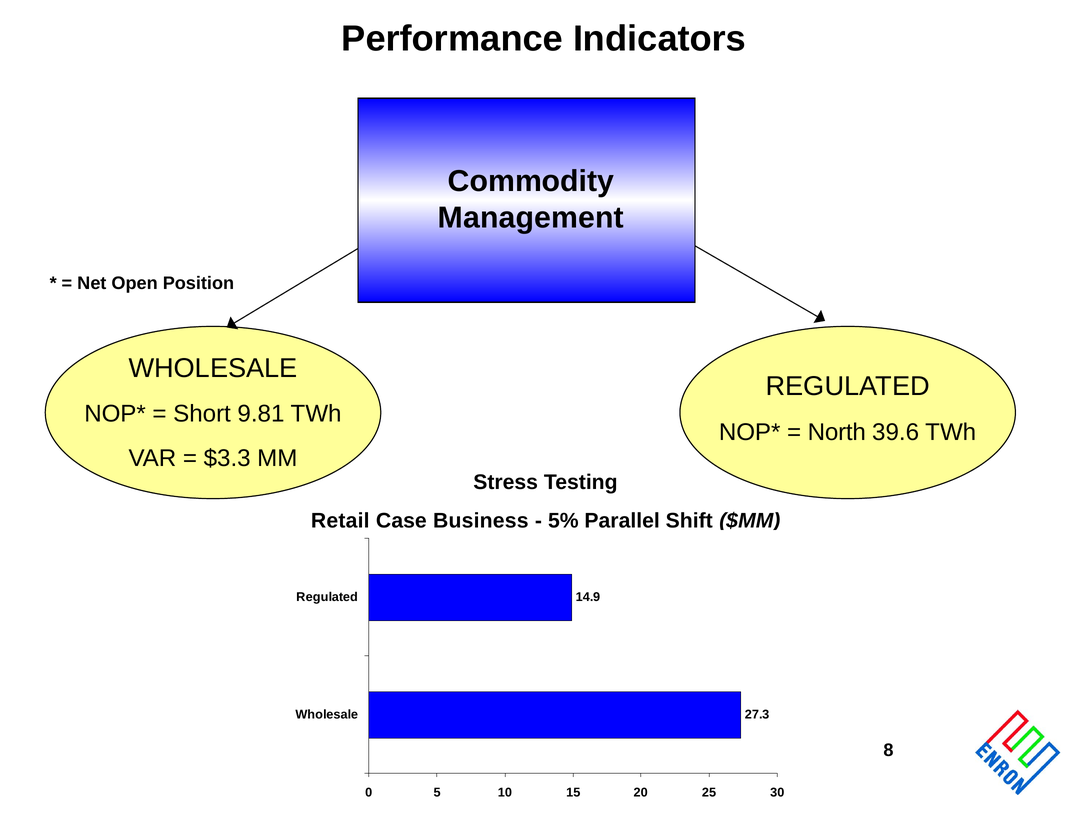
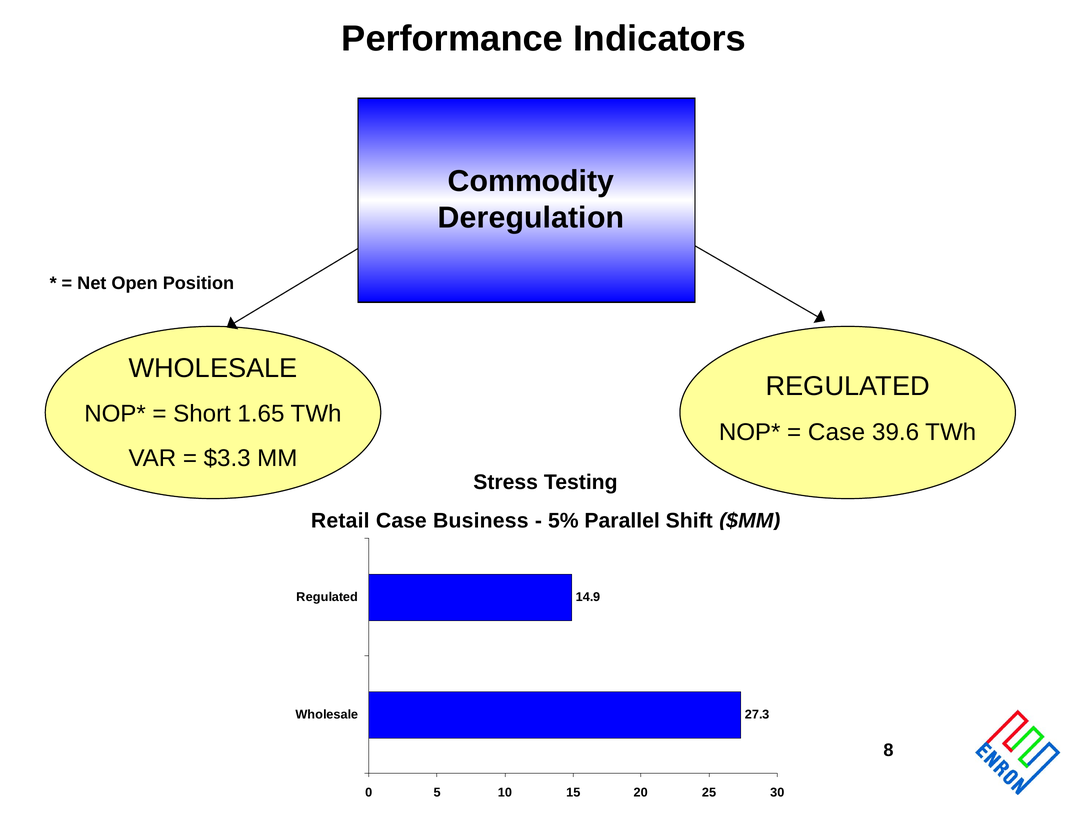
Management: Management -> Deregulation
9.81: 9.81 -> 1.65
North at (837, 432): North -> Case
